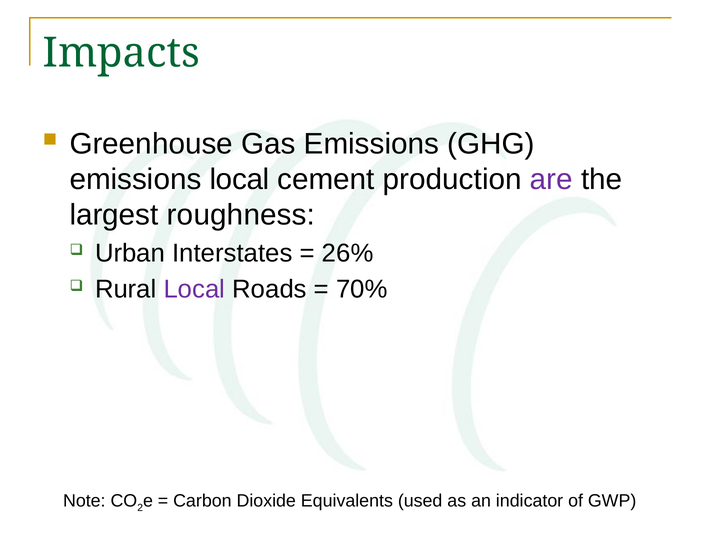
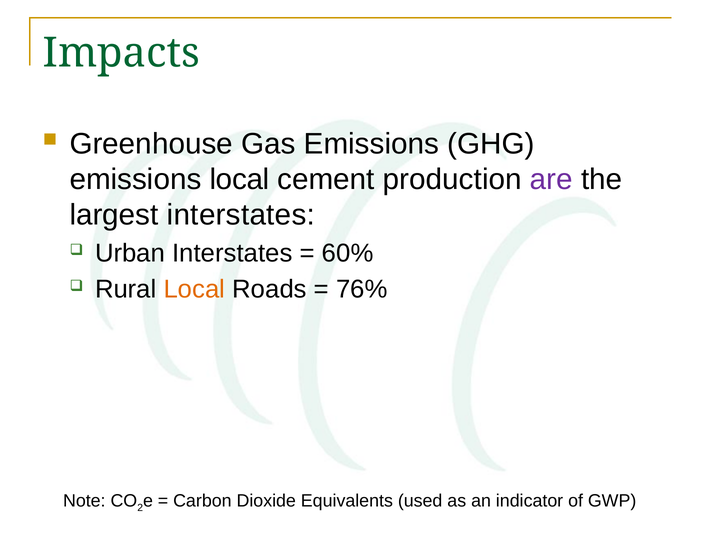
largest roughness: roughness -> interstates
26%: 26% -> 60%
Local at (194, 289) colour: purple -> orange
70%: 70% -> 76%
